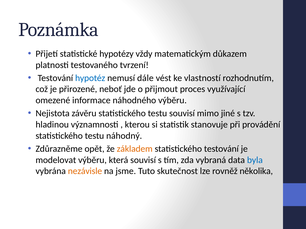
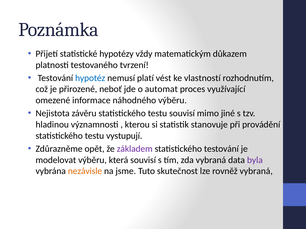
dále: dále -> platí
přijmout: přijmout -> automat
náhodný: náhodný -> vystupují
základem colour: orange -> purple
byla colour: blue -> purple
rovněž několika: několika -> vybraná
